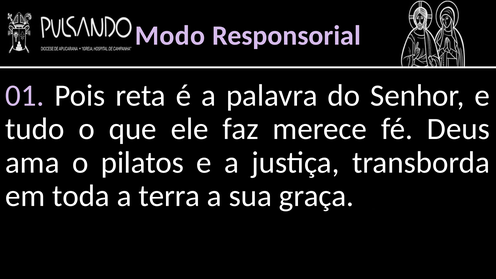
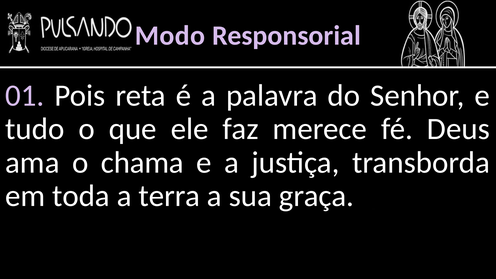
pilatos: pilatos -> chama
